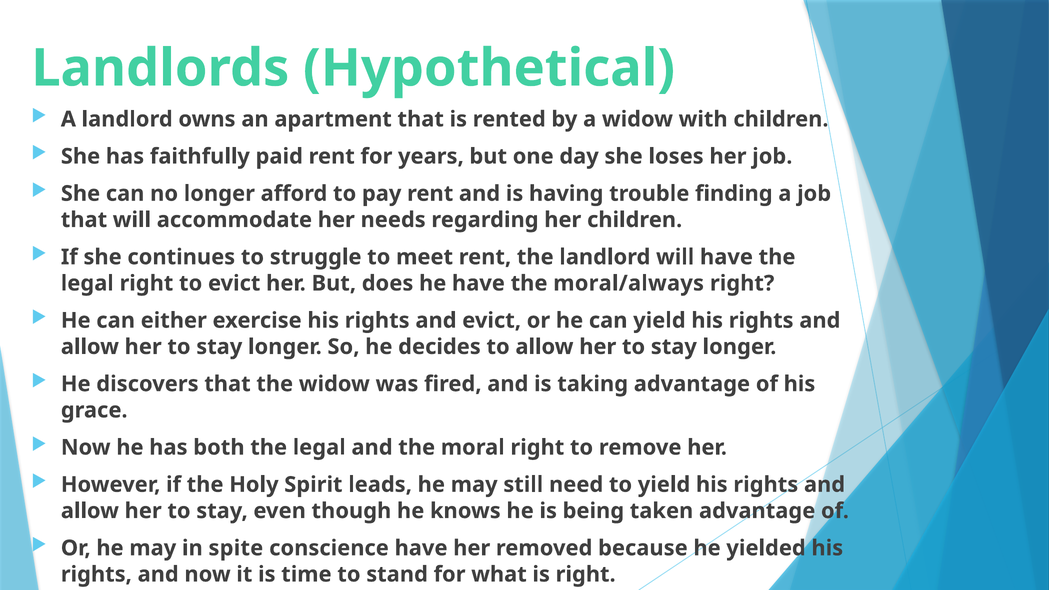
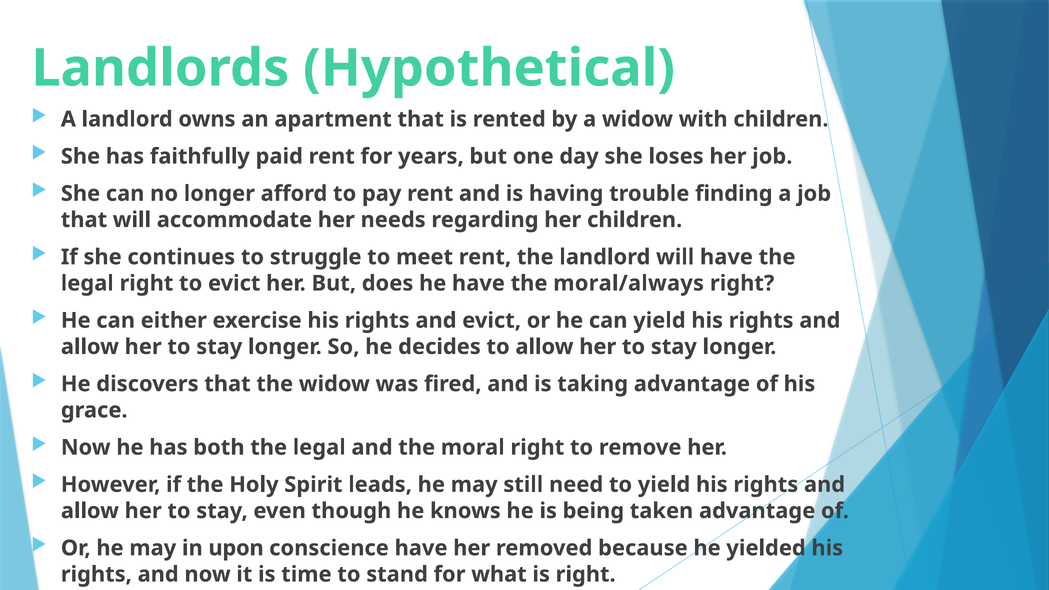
spite: spite -> upon
